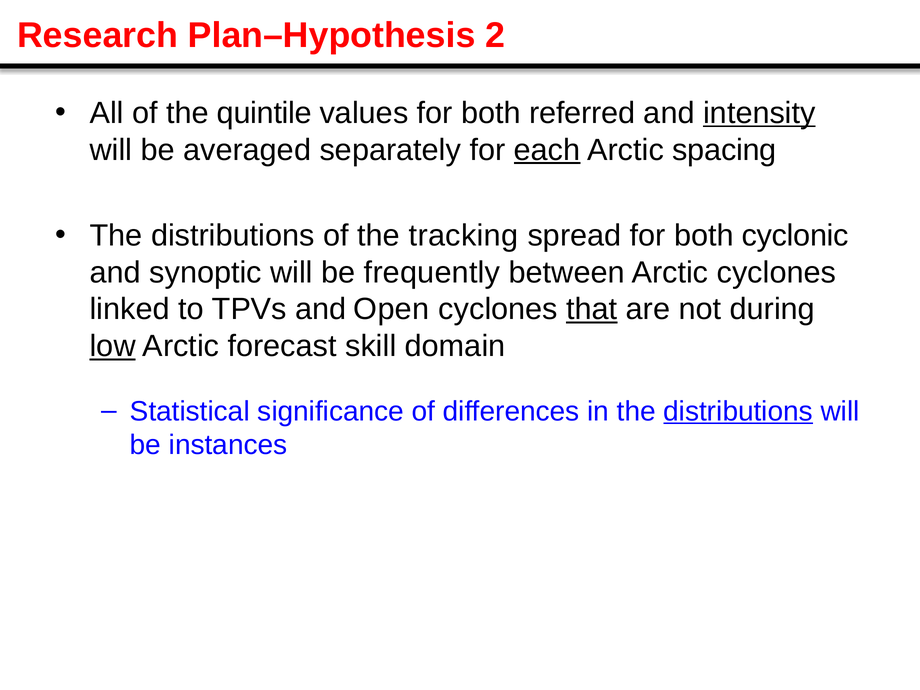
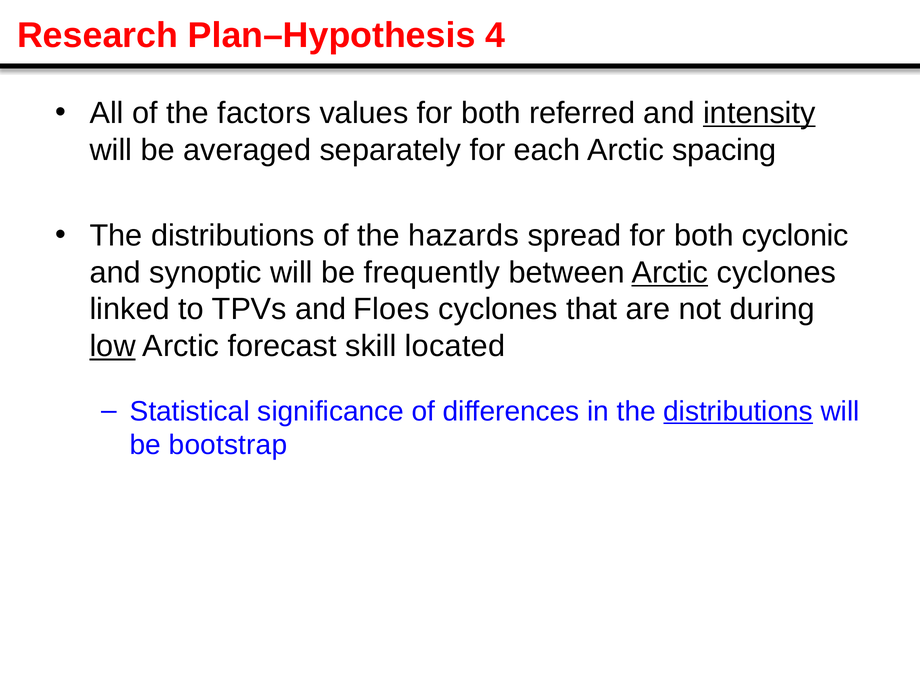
2: 2 -> 4
quintile: quintile -> factors
each underline: present -> none
tracking: tracking -> hazards
Arctic at (670, 273) underline: none -> present
Open: Open -> Floes
that underline: present -> none
domain: domain -> located
instances: instances -> bootstrap
